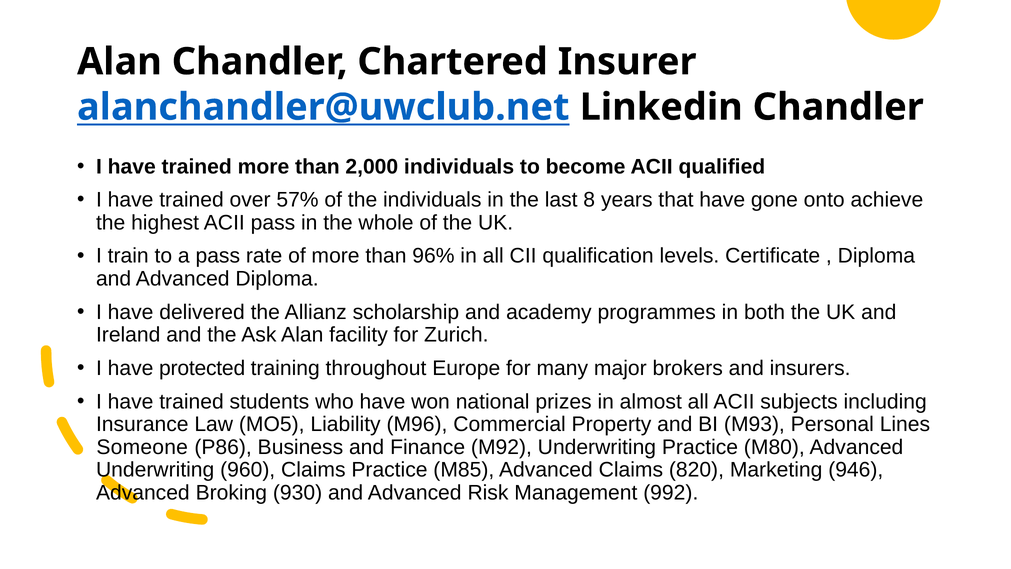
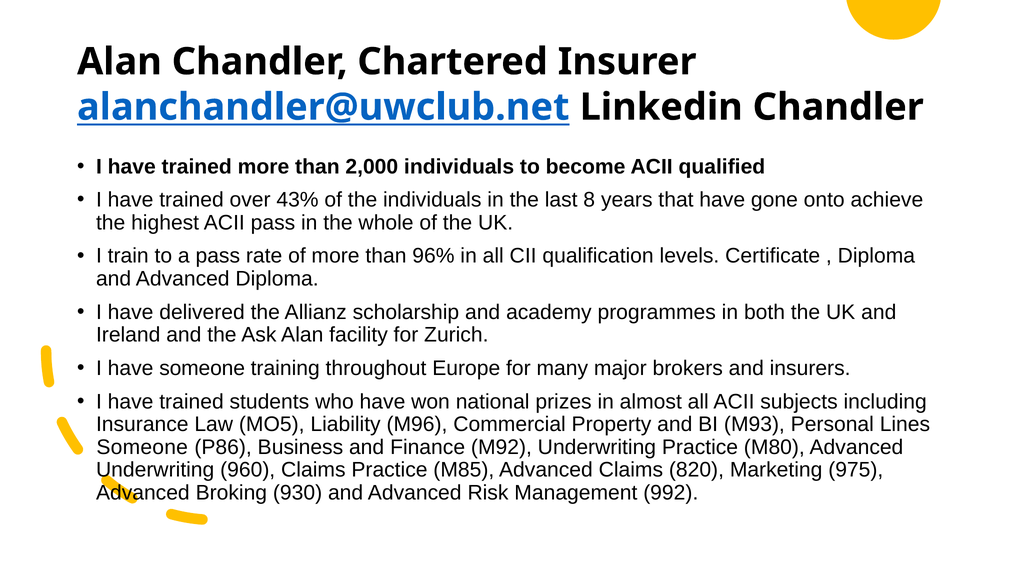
57%: 57% -> 43%
have protected: protected -> someone
946: 946 -> 975
